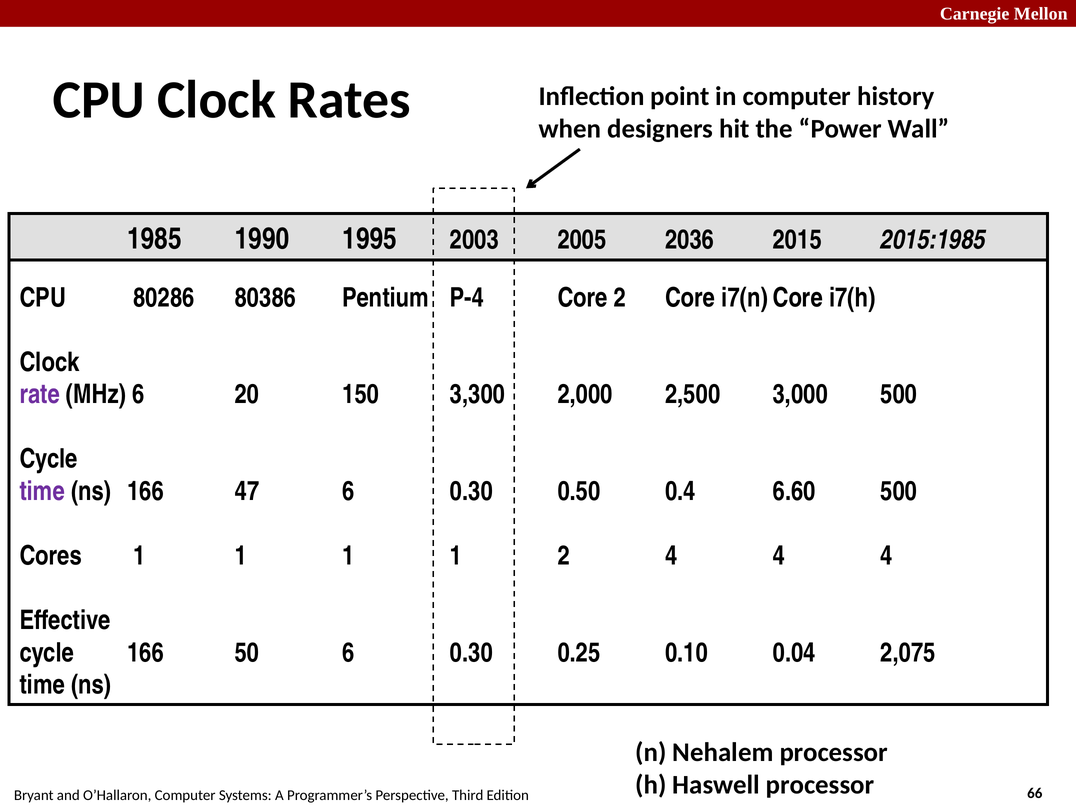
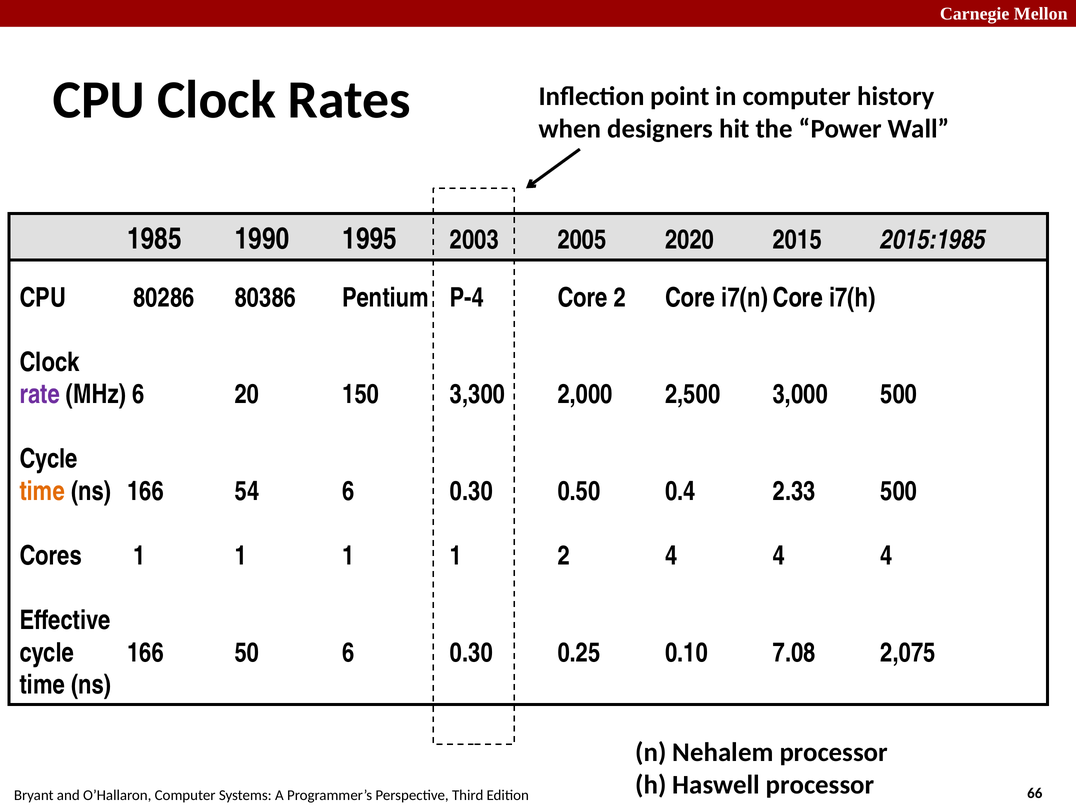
2036: 2036 -> 2020
time at (42, 491) colour: purple -> orange
47: 47 -> 54
6.60: 6.60 -> 2.33
0.04: 0.04 -> 7.08
